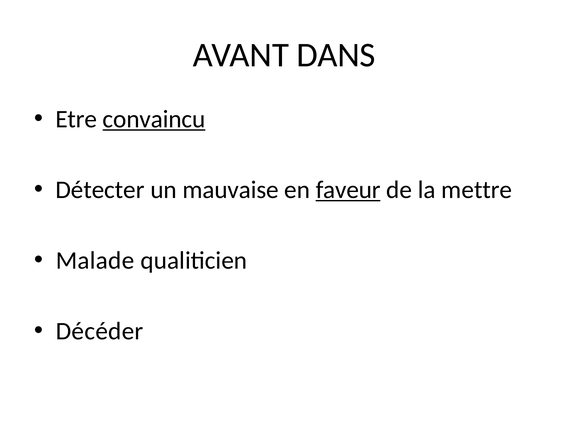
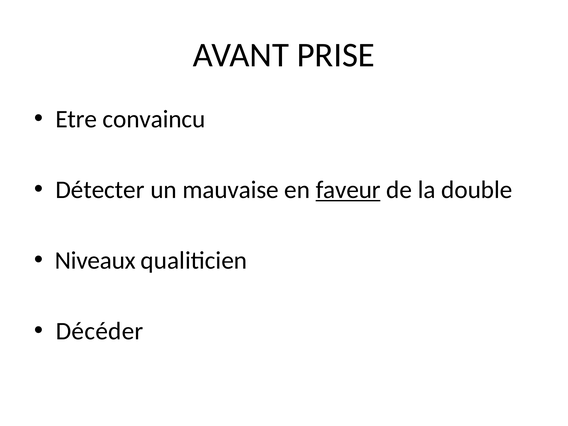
DANS: DANS -> PRISE
convaincu underline: present -> none
mettre: mettre -> double
Malade: Malade -> Niveaux
